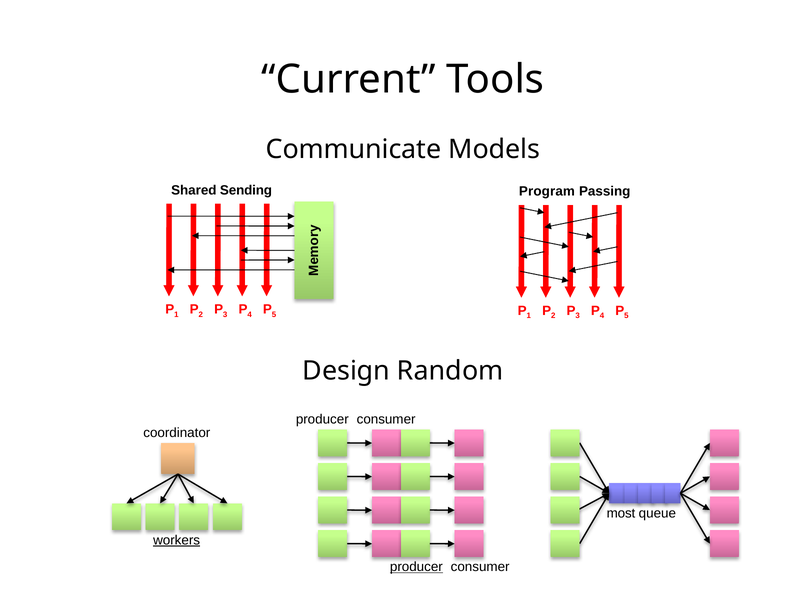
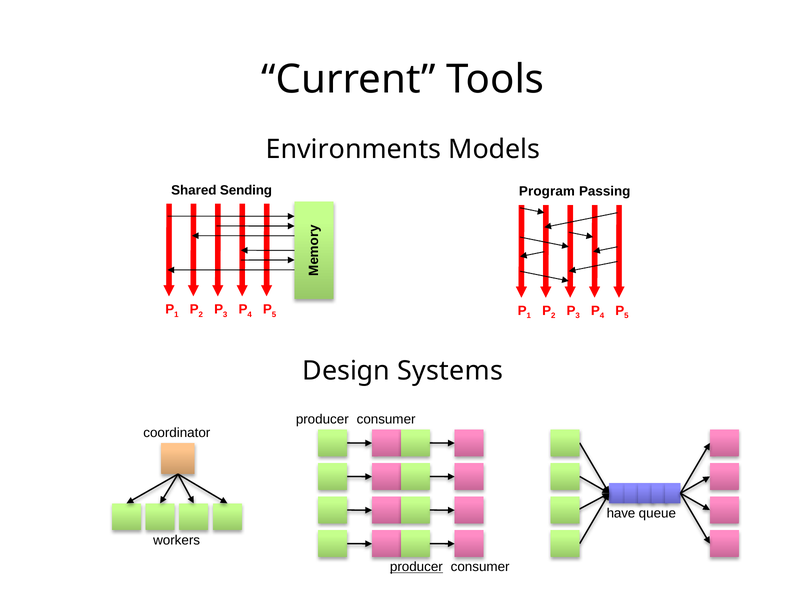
Communicate: Communicate -> Environments
Random: Random -> Systems
most: most -> have
workers underline: present -> none
